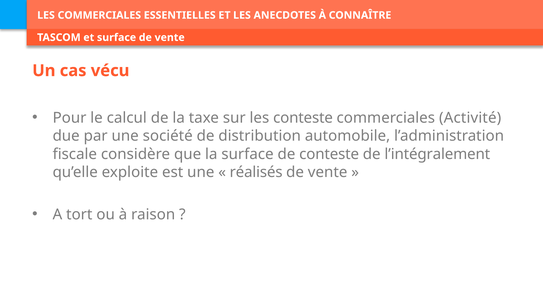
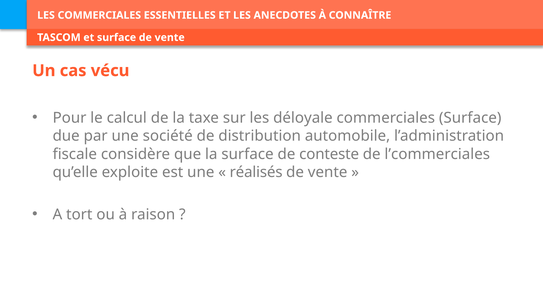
les conteste: conteste -> déloyale
commerciales Activité: Activité -> Surface
l’intégralement: l’intégralement -> l’commerciales
